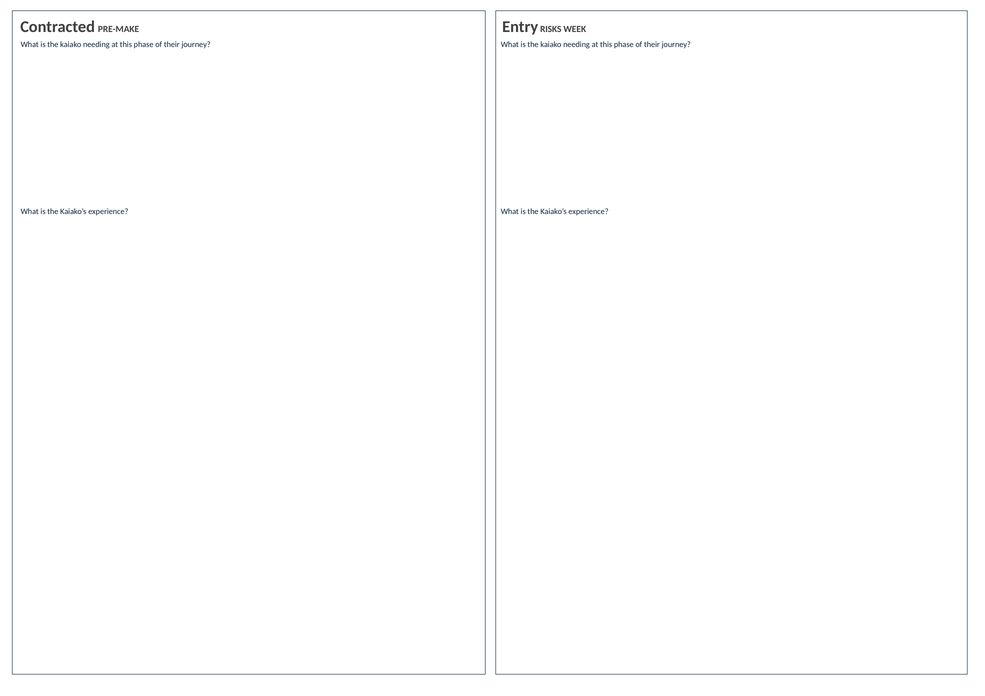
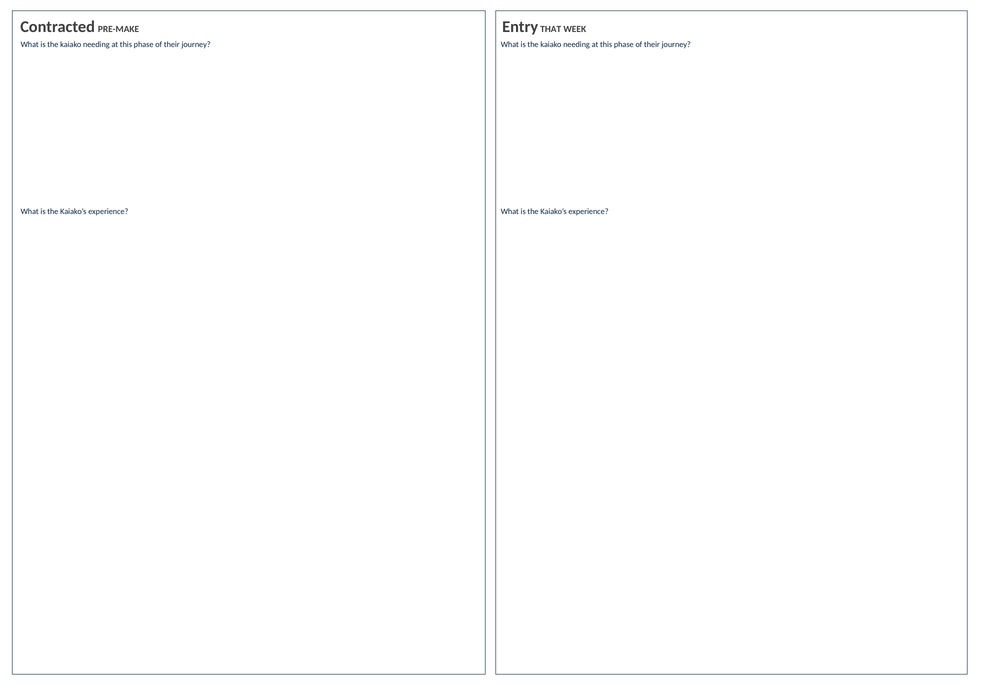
RISKS: RISKS -> THAT
